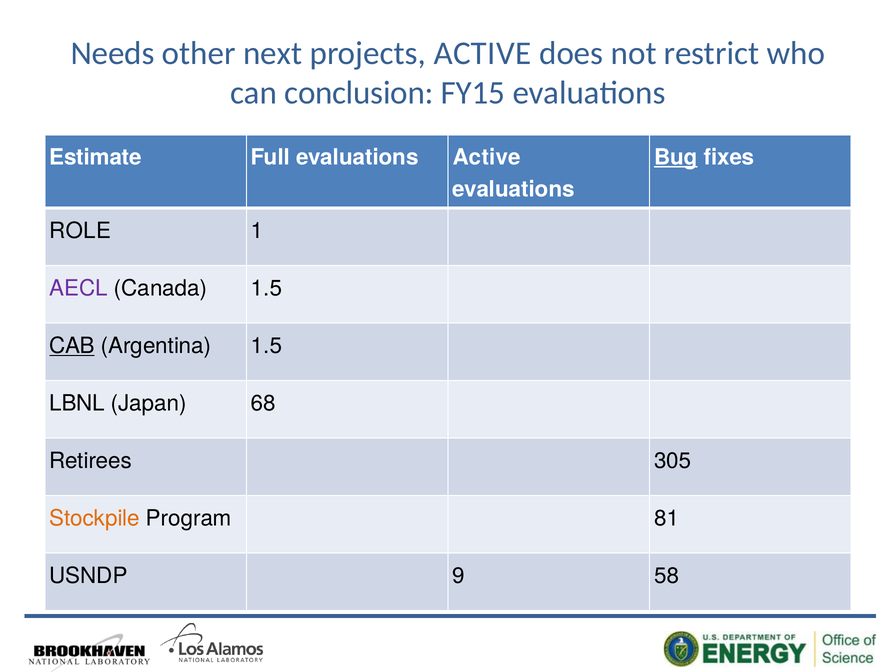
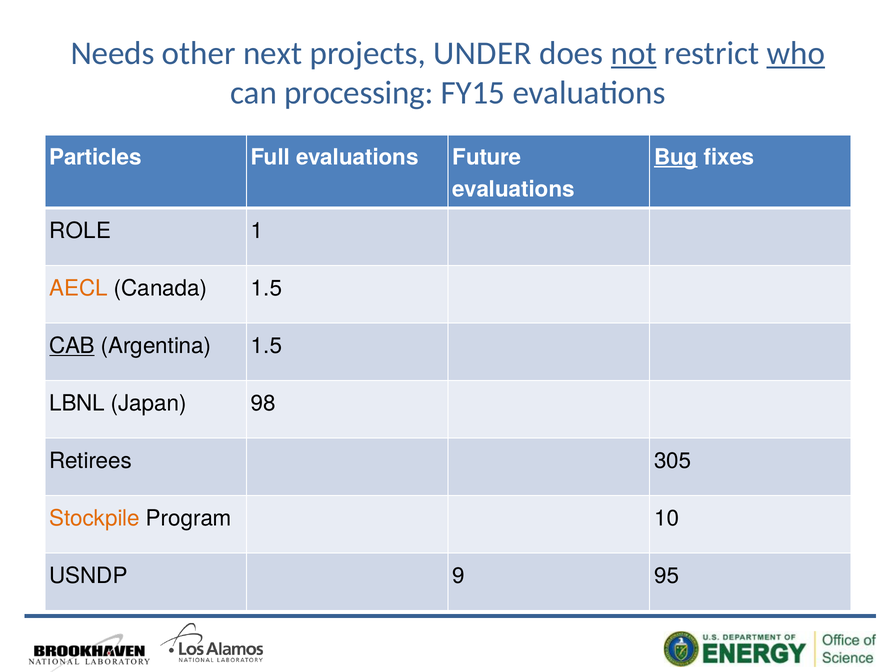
projects ACTIVE: ACTIVE -> UNDER
not underline: none -> present
who underline: none -> present
conclusion: conclusion -> processing
Estimate: Estimate -> Particles
evaluations Active: Active -> Future
AECL colour: purple -> orange
68: 68 -> 98
81: 81 -> 10
58: 58 -> 95
